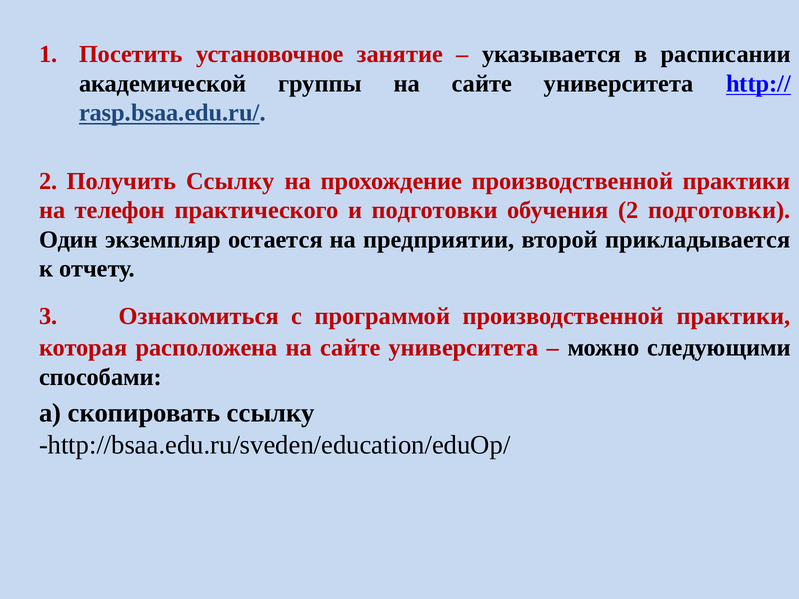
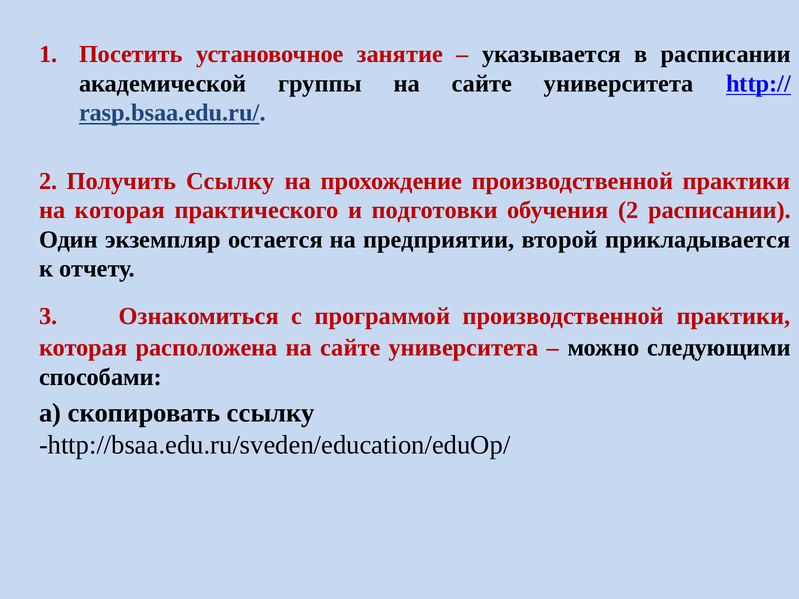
на телефон: телефон -> которая
2 подготовки: подготовки -> расписании
